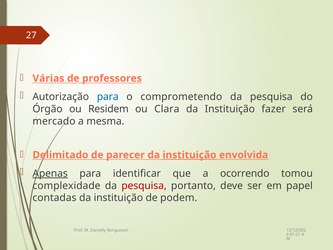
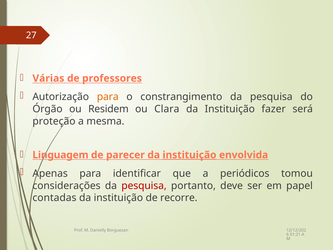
para at (108, 97) colour: blue -> orange
comprometendo: comprometendo -> constrangimento
mercado: mercado -> proteção
Delimitado: Delimitado -> Linguagem
Apenas underline: present -> none
ocorrendo: ocorrendo -> periódicos
complexidade: complexidade -> considerações
podem: podem -> recorre
